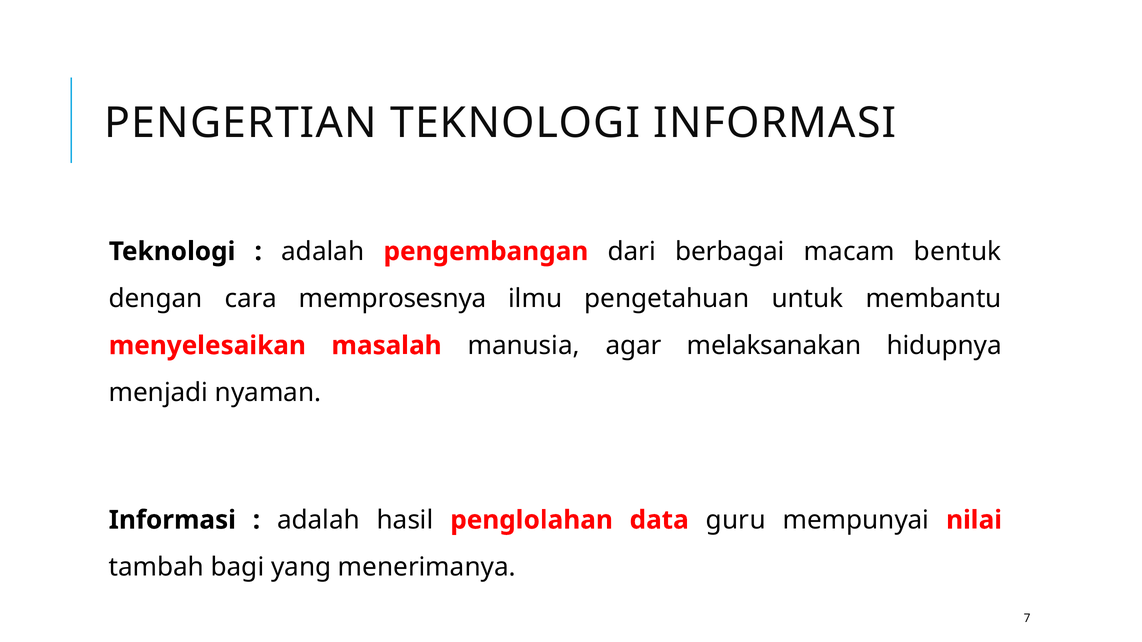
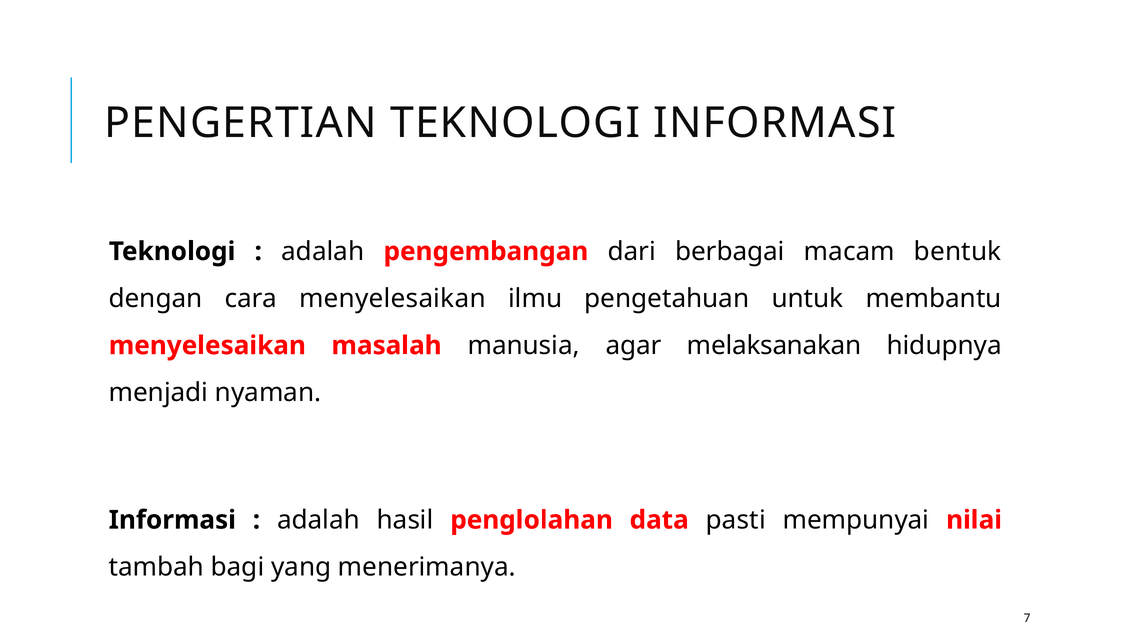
cara memprosesnya: memprosesnya -> menyelesaikan
guru: guru -> pasti
